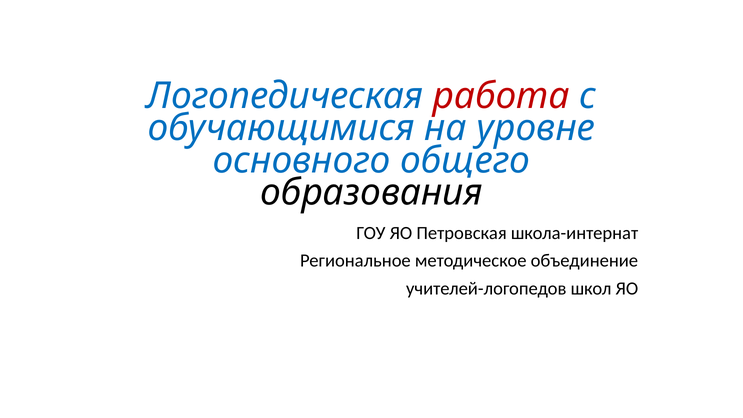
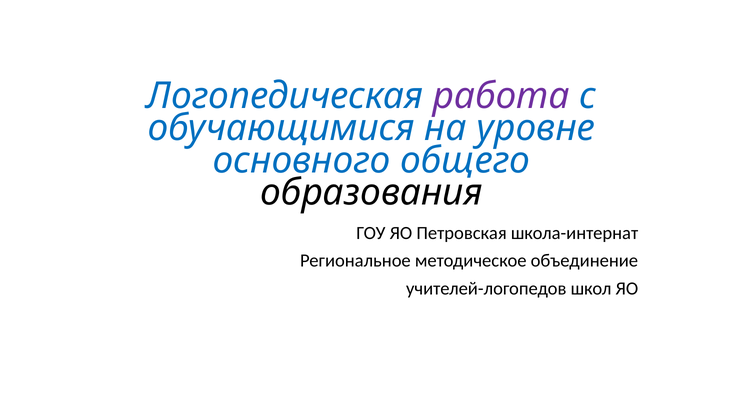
работа colour: red -> purple
